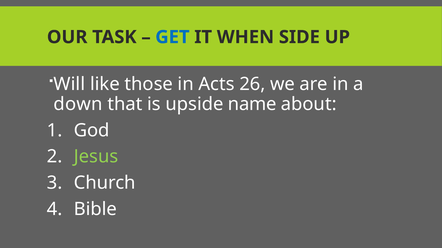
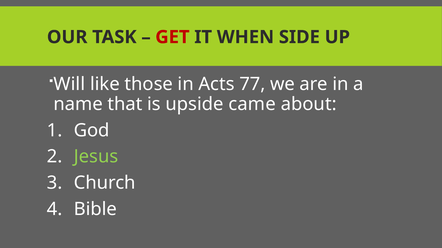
GET colour: blue -> red
26: 26 -> 77
down: down -> name
name: name -> came
